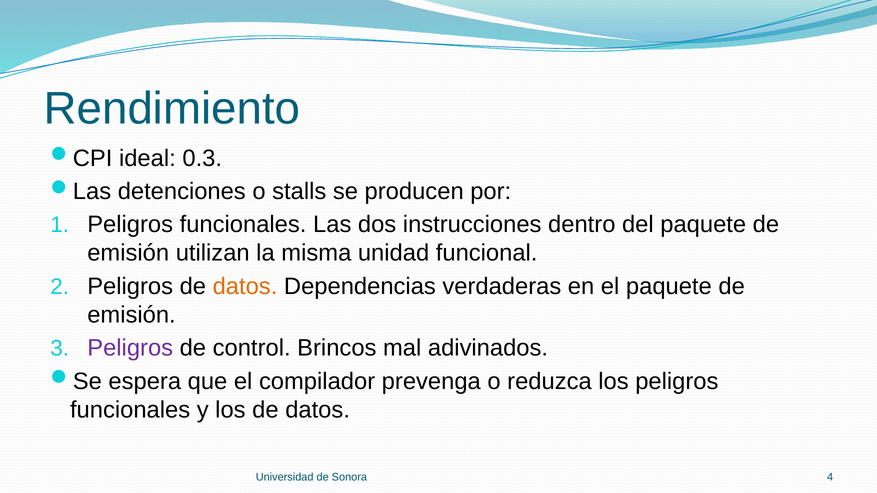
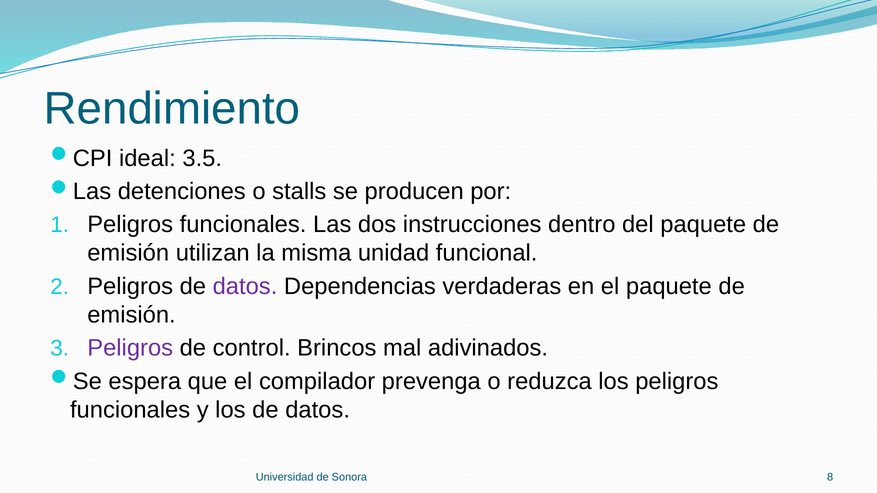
0.3: 0.3 -> 3.5
datos at (245, 287) colour: orange -> purple
4: 4 -> 8
